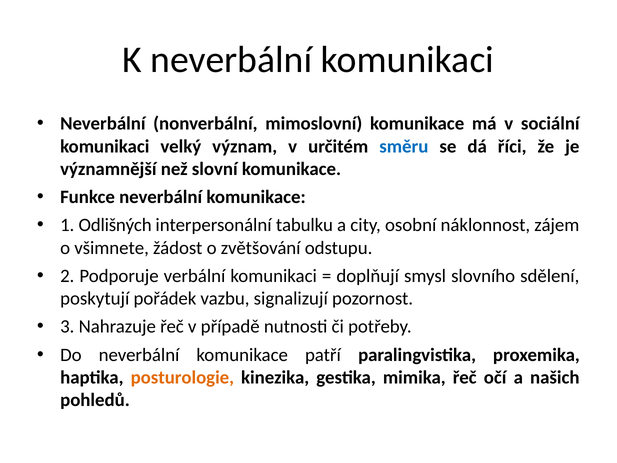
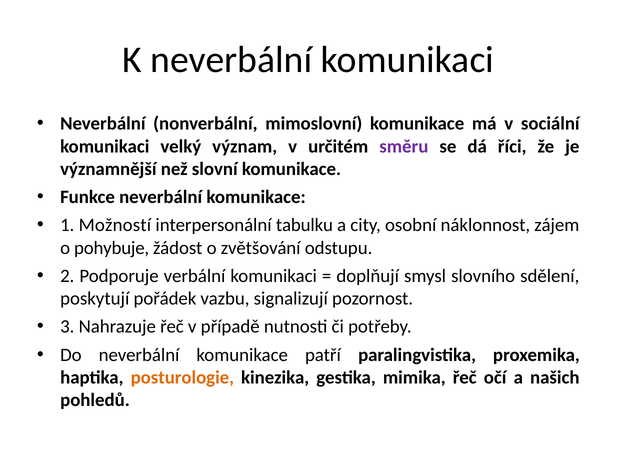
směru colour: blue -> purple
Odlišných: Odlišných -> Možností
všimnete: všimnete -> pohybuje
